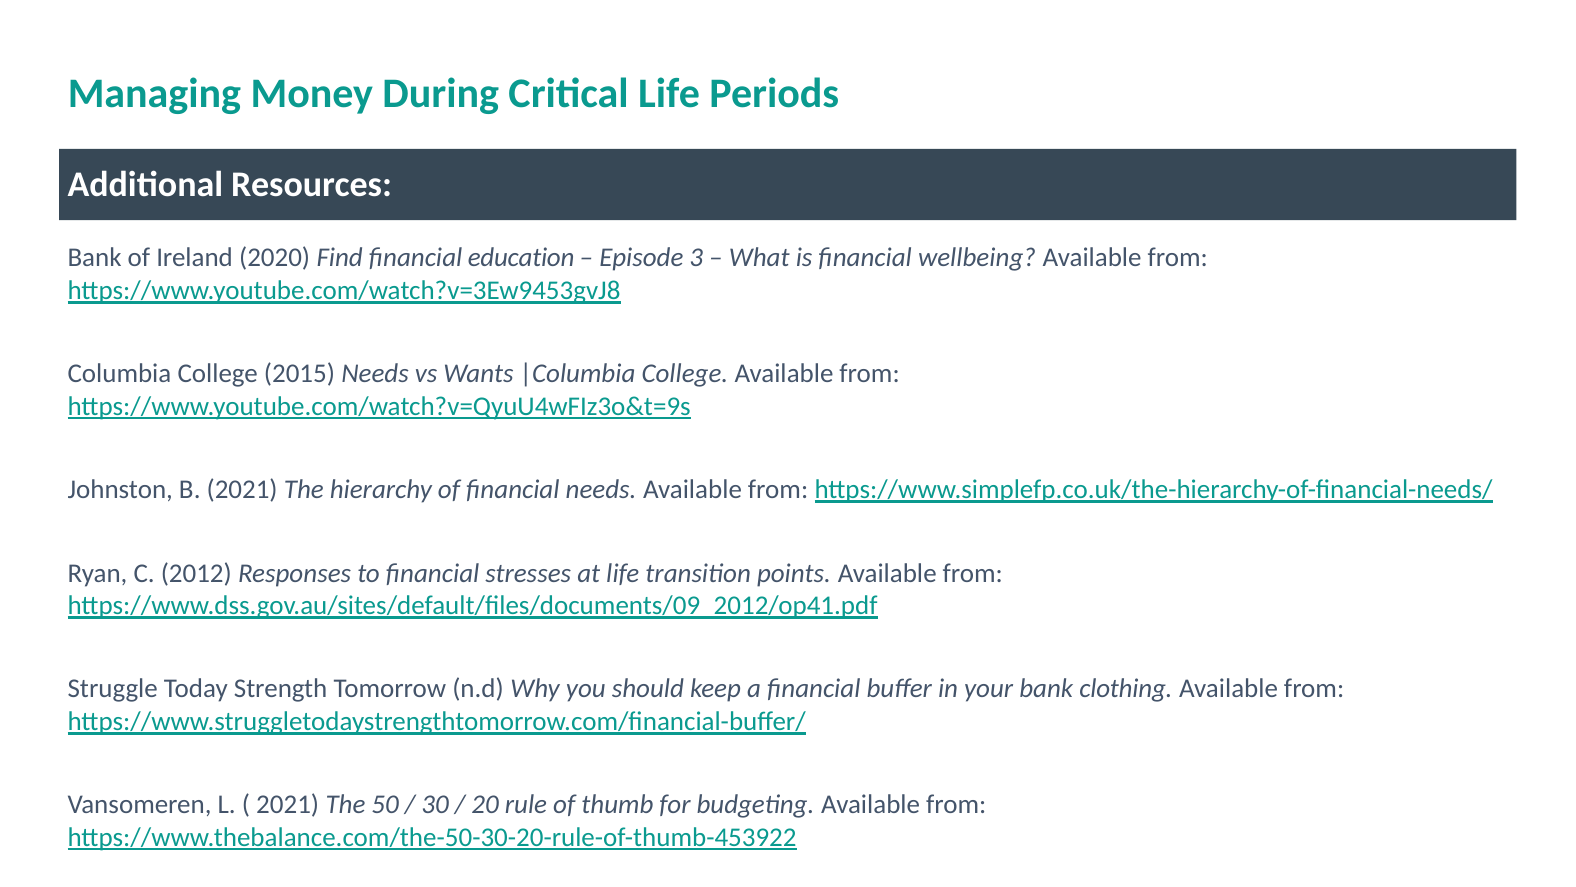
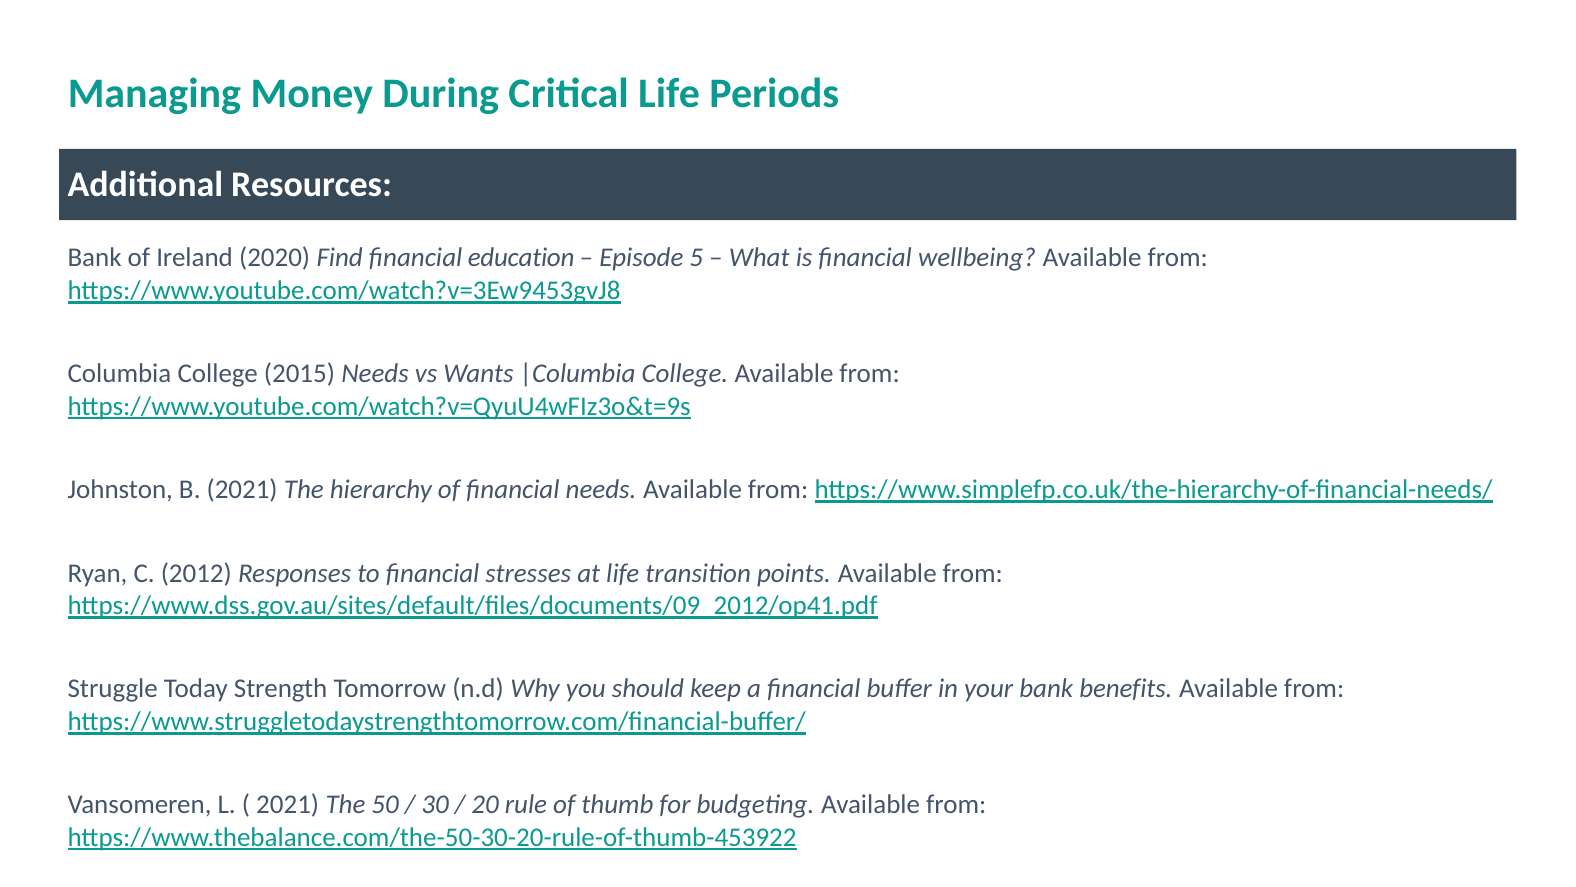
3: 3 -> 5
clothing: clothing -> benefits
